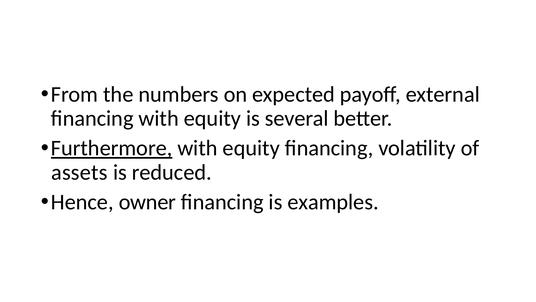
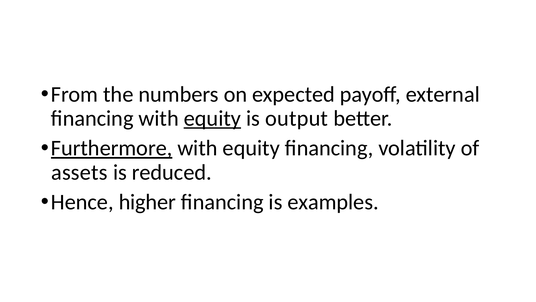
equity at (212, 118) underline: none -> present
several: several -> output
owner: owner -> higher
